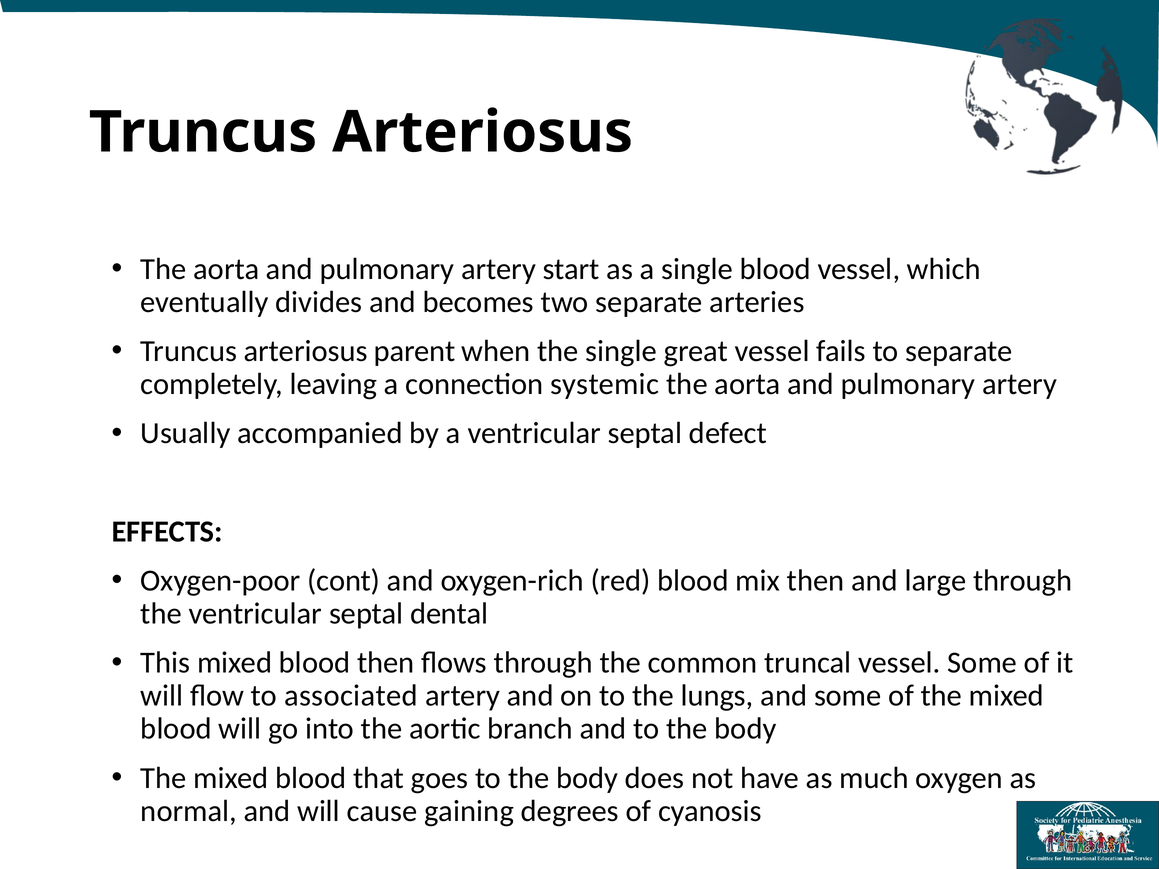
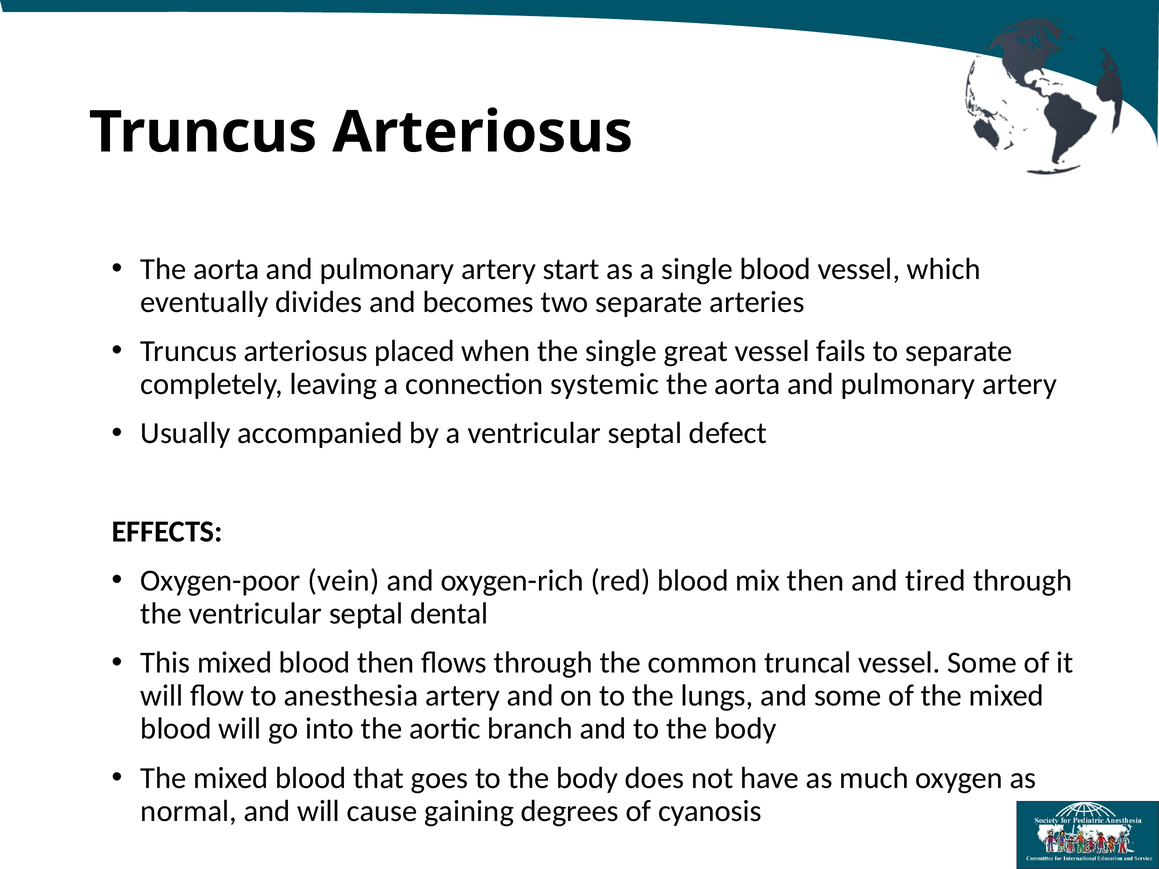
parent: parent -> placed
cont: cont -> vein
large: large -> tired
associated: associated -> anesthesia
